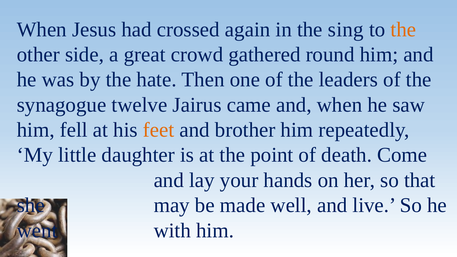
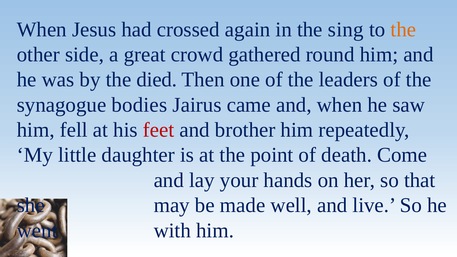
hate: hate -> died
twelve: twelve -> bodies
feet colour: orange -> red
